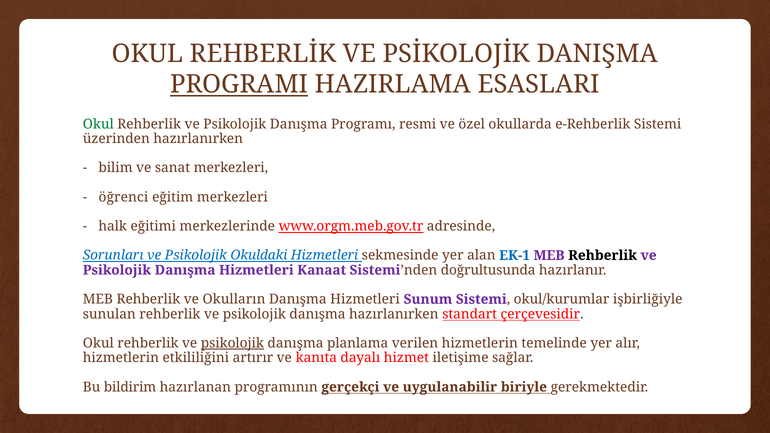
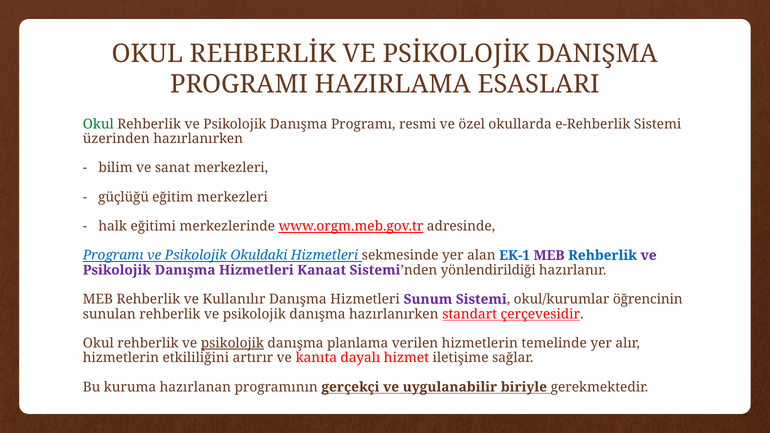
PROGRAMI underline: present -> none
öğrenci: öğrenci -> güçlüğü
Sorunları at (113, 256): Sorunları -> Programı
Rehberlik at (603, 256) colour: black -> blue
doğrultusunda: doğrultusunda -> yönlendirildiği
Okulların: Okulların -> Kullanılır
işbirliğiyle: işbirliğiyle -> öğrencinin
bildirim: bildirim -> kuruma
